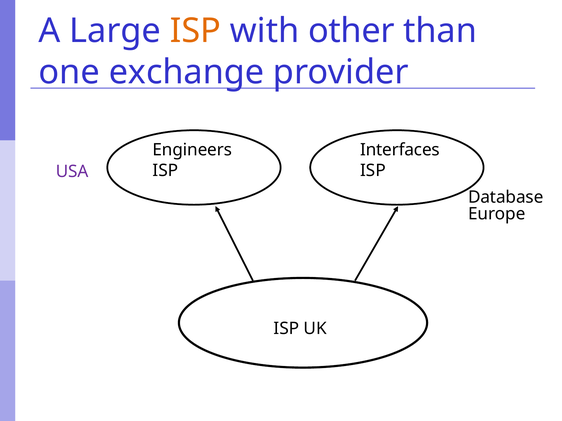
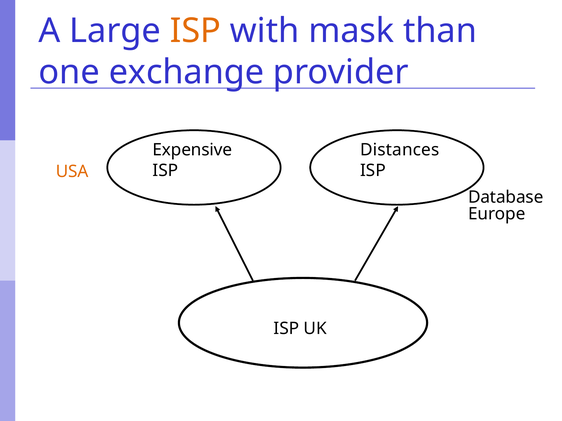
other: other -> mask
Engineers: Engineers -> Expensive
Interfaces: Interfaces -> Distances
USA colour: purple -> orange
